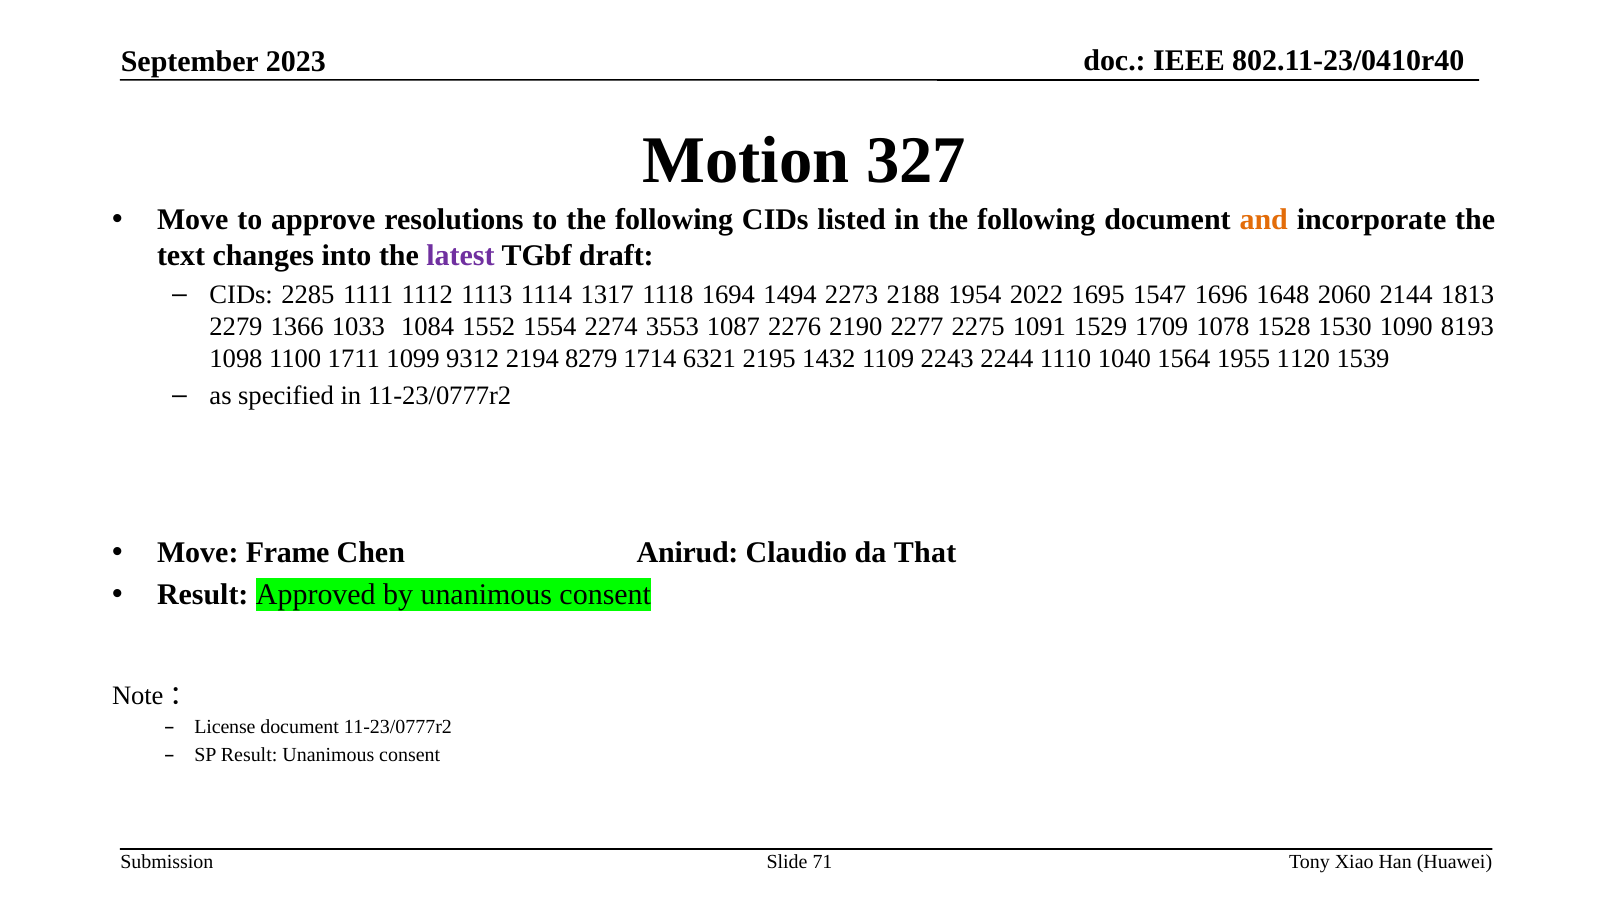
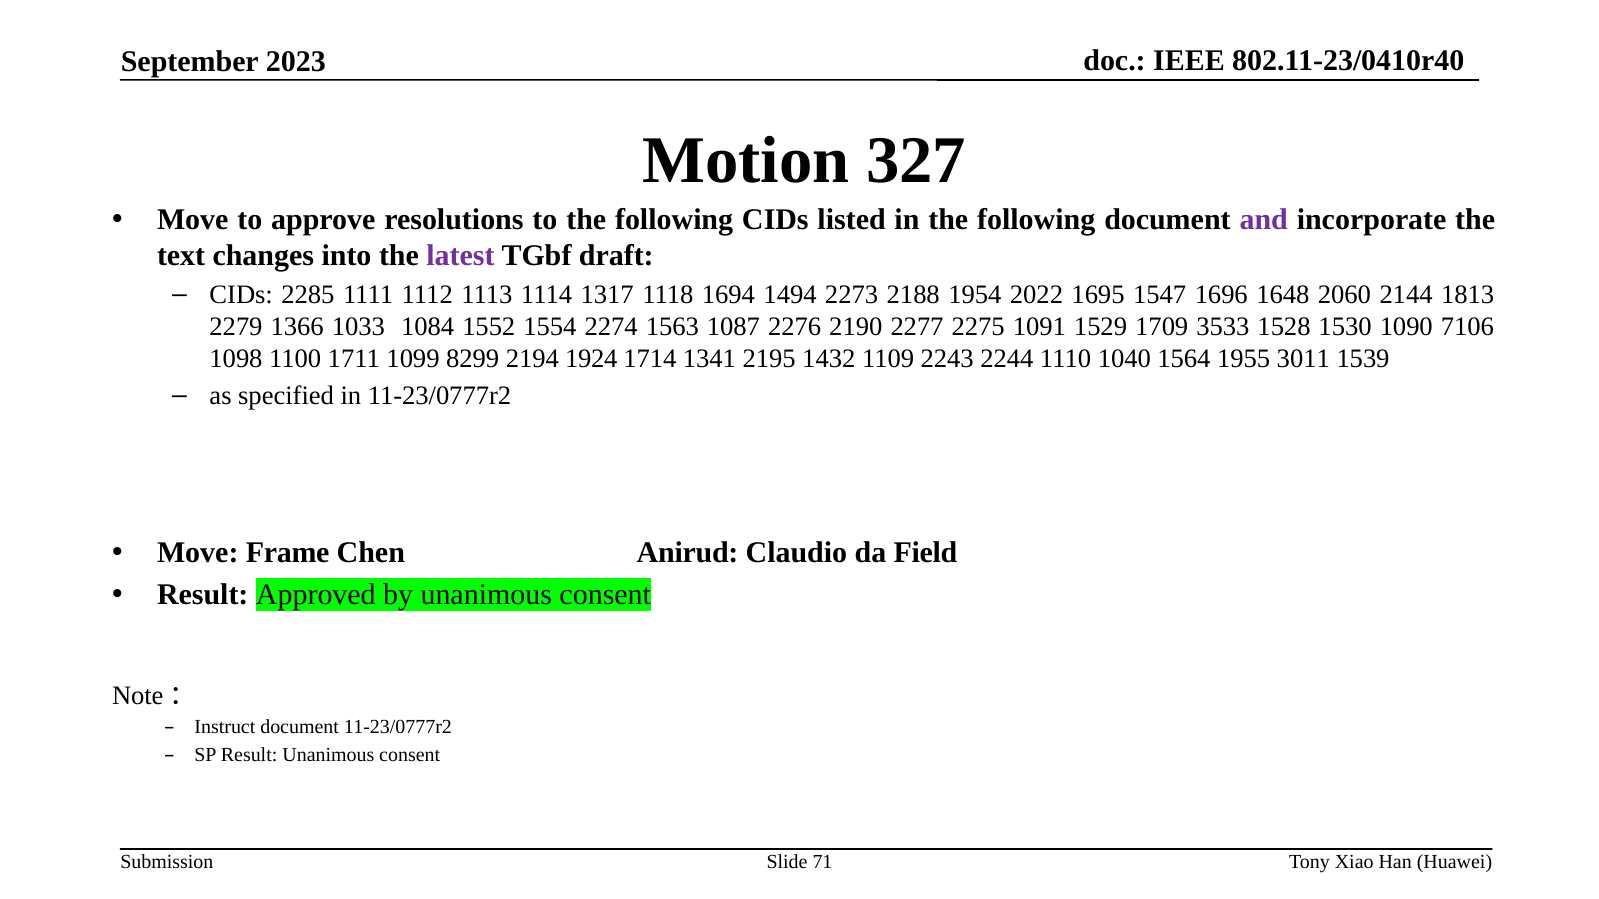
and colour: orange -> purple
3553: 3553 -> 1563
1078: 1078 -> 3533
8193: 8193 -> 7106
9312: 9312 -> 8299
8279: 8279 -> 1924
6321: 6321 -> 1341
1120: 1120 -> 3011
That: That -> Field
License: License -> Instruct
